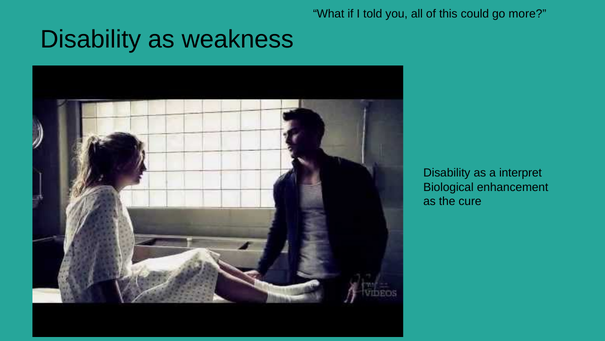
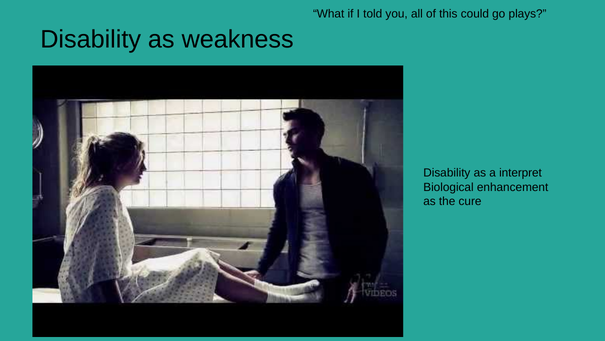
more: more -> plays
